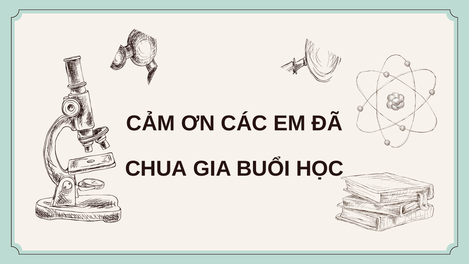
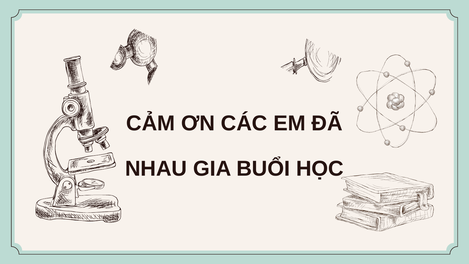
CHUA: CHUA -> NHAU
